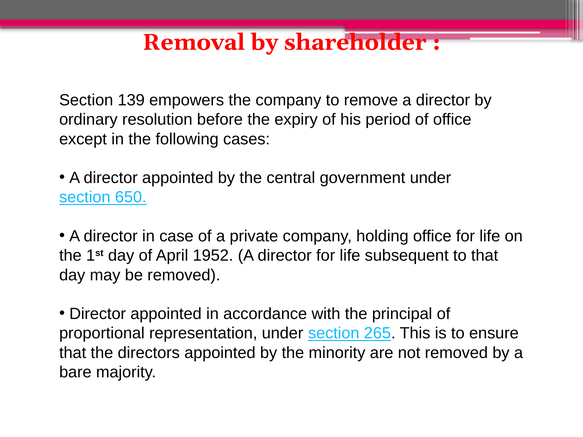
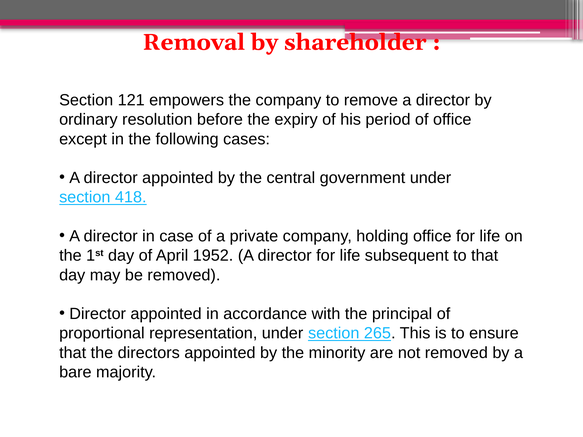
139: 139 -> 121
650: 650 -> 418
